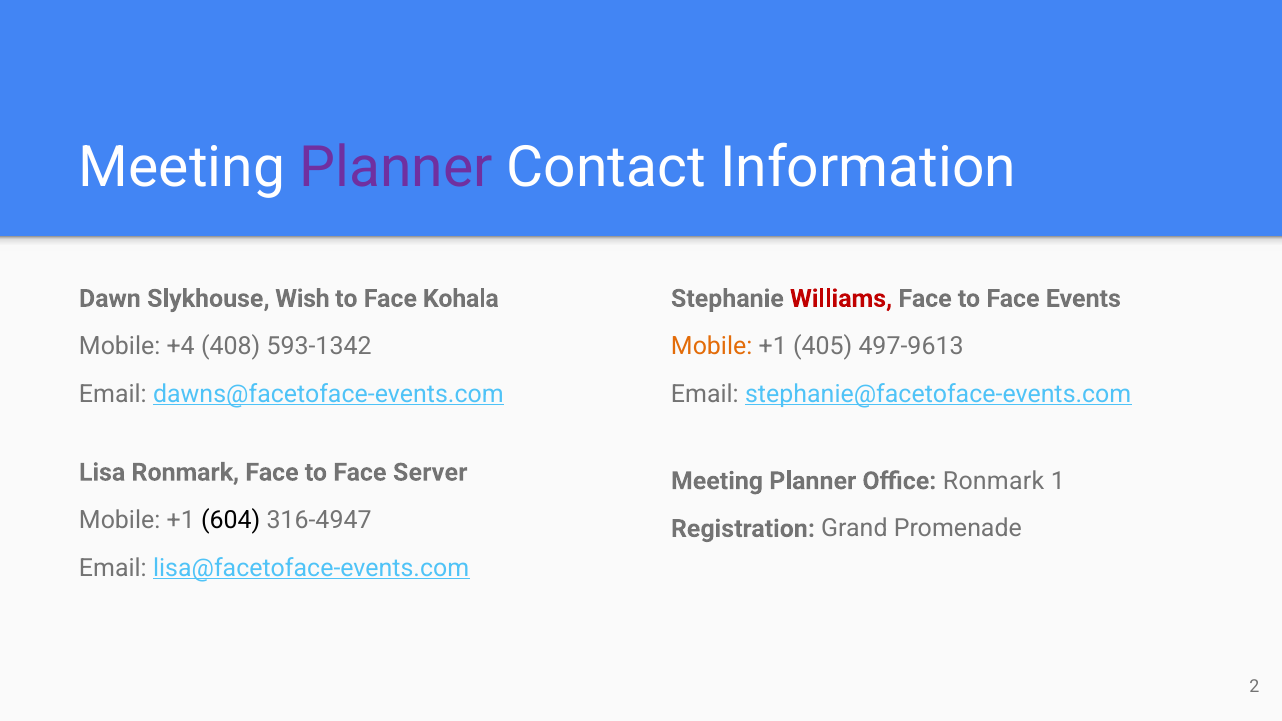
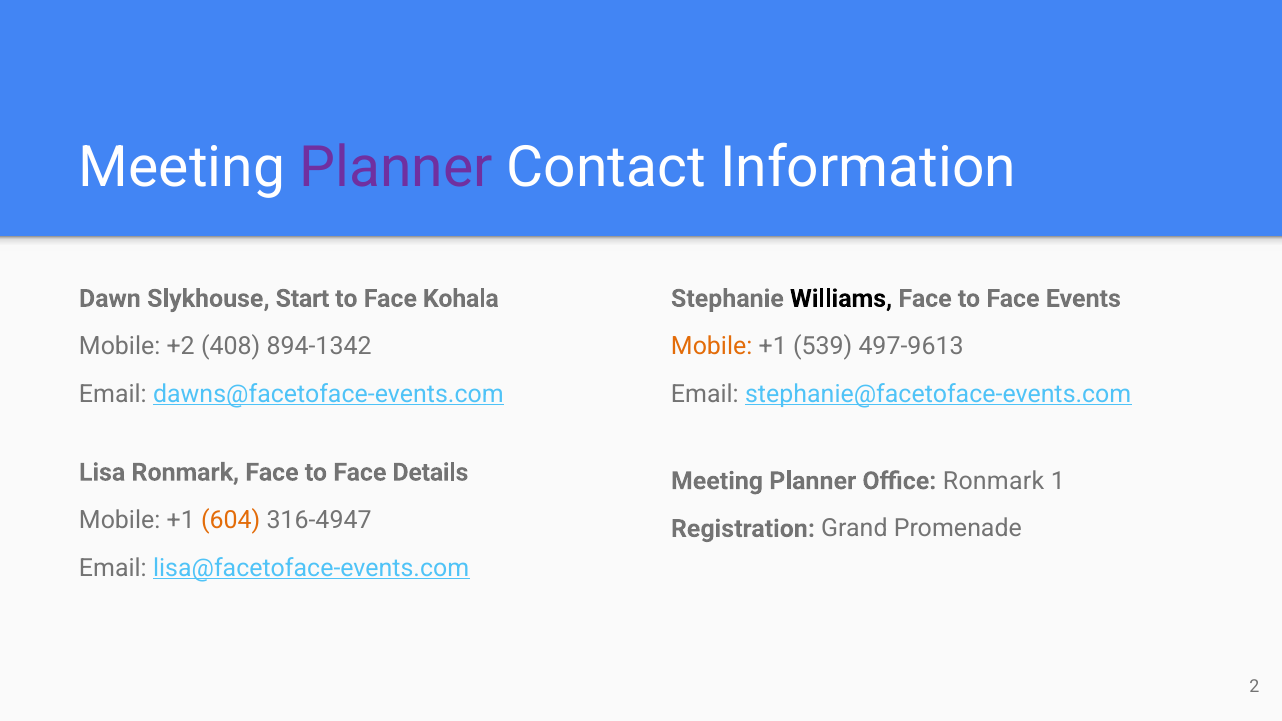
Wish: Wish -> Start
Williams colour: red -> black
+4: +4 -> +2
593-1342: 593-1342 -> 894-1342
405: 405 -> 539
Server: Server -> Details
604 colour: black -> orange
